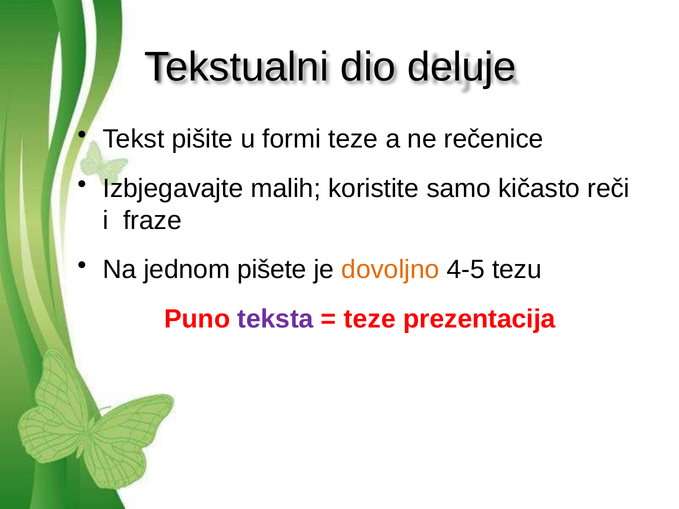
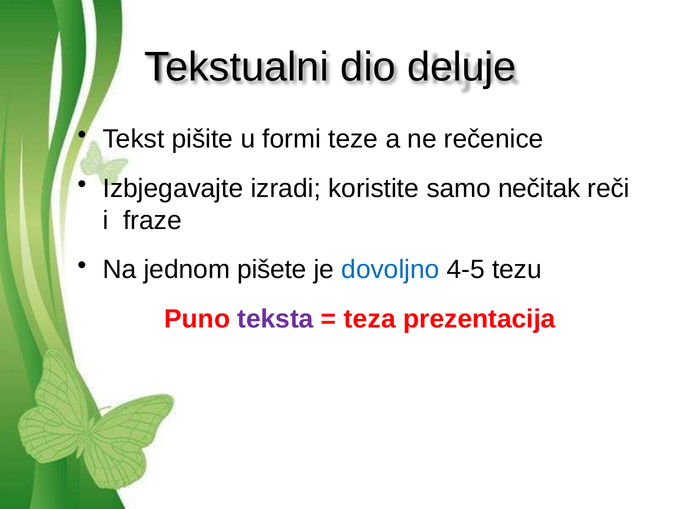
malih: malih -> izradi
kičasto: kičasto -> nečitak
dovoljno colour: orange -> blue
teze at (370, 319): teze -> teza
